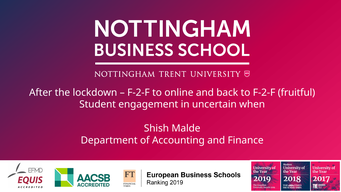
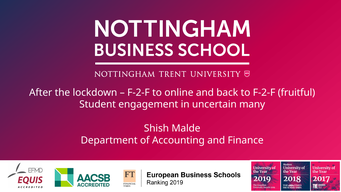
when: when -> many
